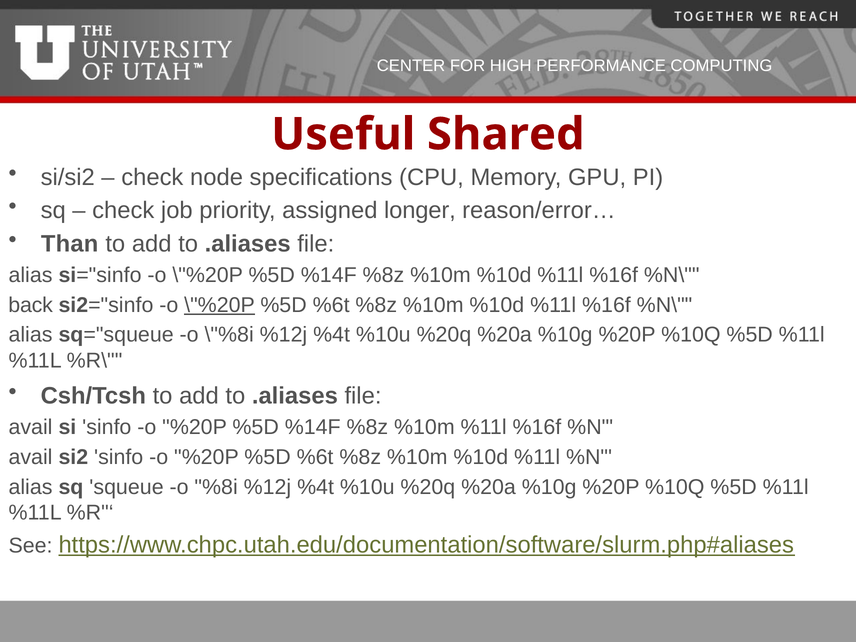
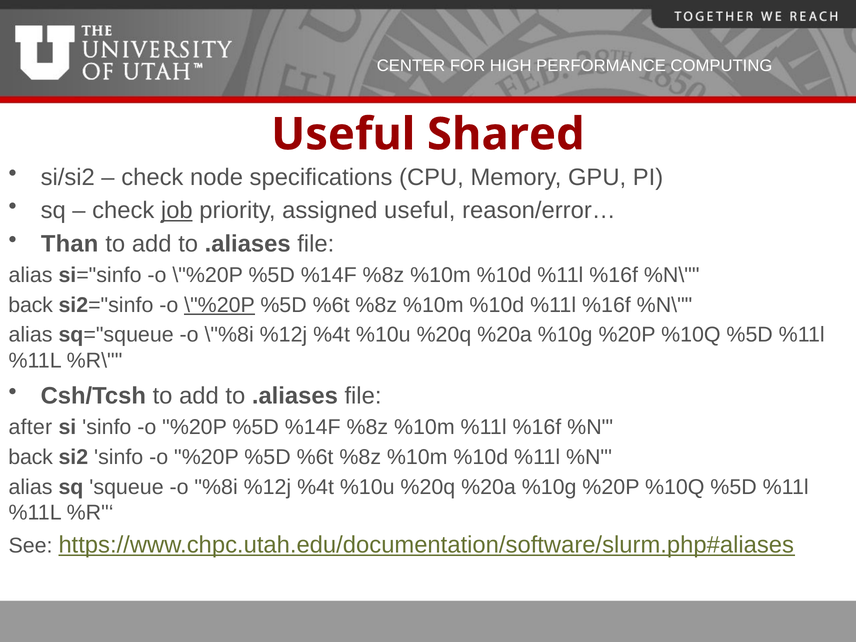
job underline: none -> present
assigned longer: longer -> useful
avail at (31, 427): avail -> after
avail at (31, 457): avail -> back
